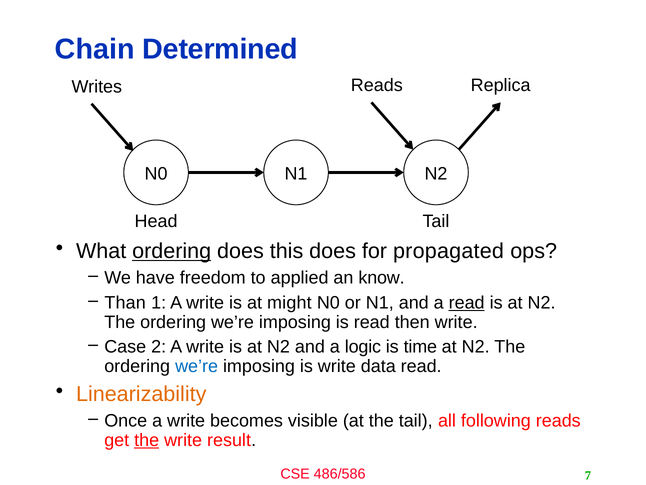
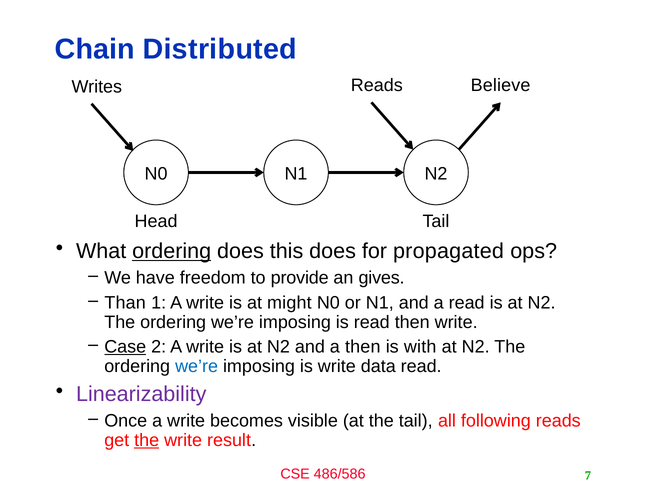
Determined: Determined -> Distributed
Replica: Replica -> Believe
applied: applied -> provide
know: know -> gives
read at (467, 302) underline: present -> none
Case underline: none -> present
a logic: logic -> then
time: time -> with
Linearizability colour: orange -> purple
